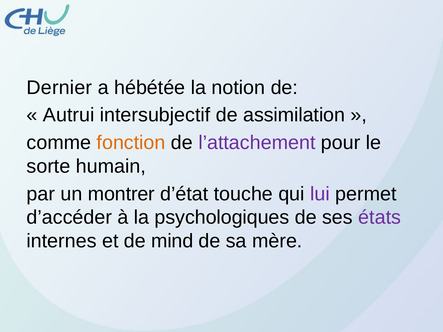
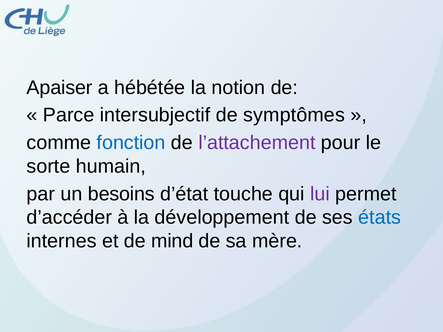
Dernier: Dernier -> Apaiser
Autrui: Autrui -> Parce
assimilation: assimilation -> symptômes
fonction colour: orange -> blue
montrer: montrer -> besoins
psychologiques: psychologiques -> développement
états colour: purple -> blue
